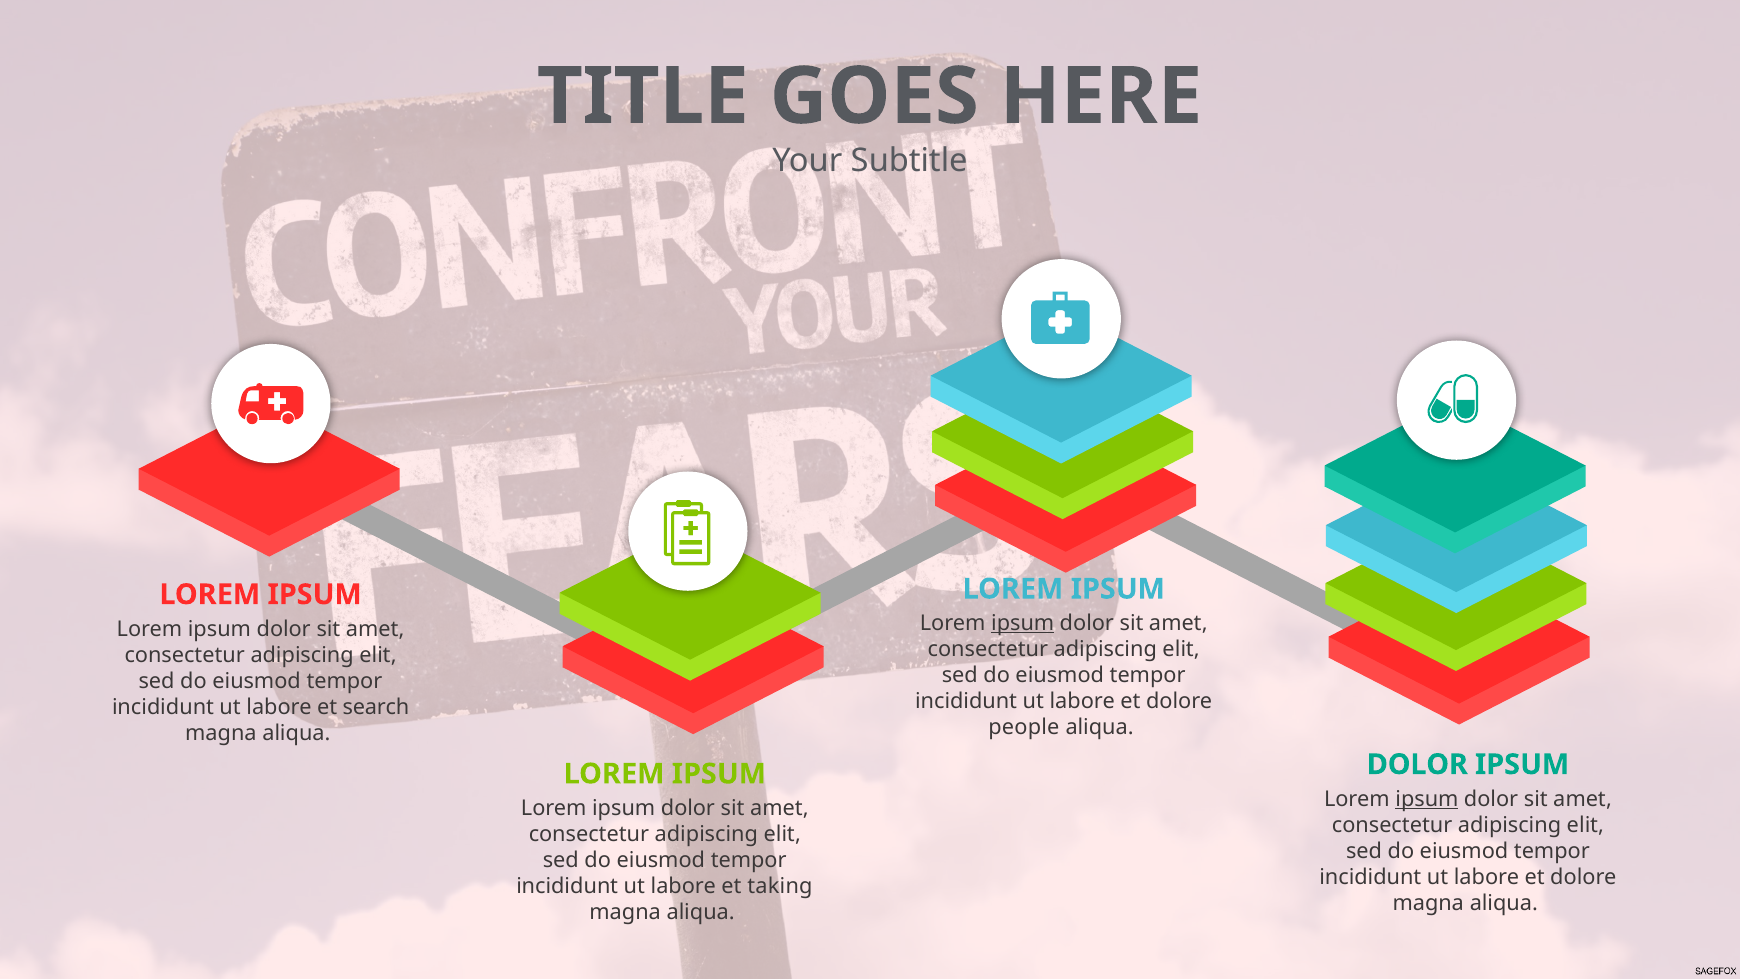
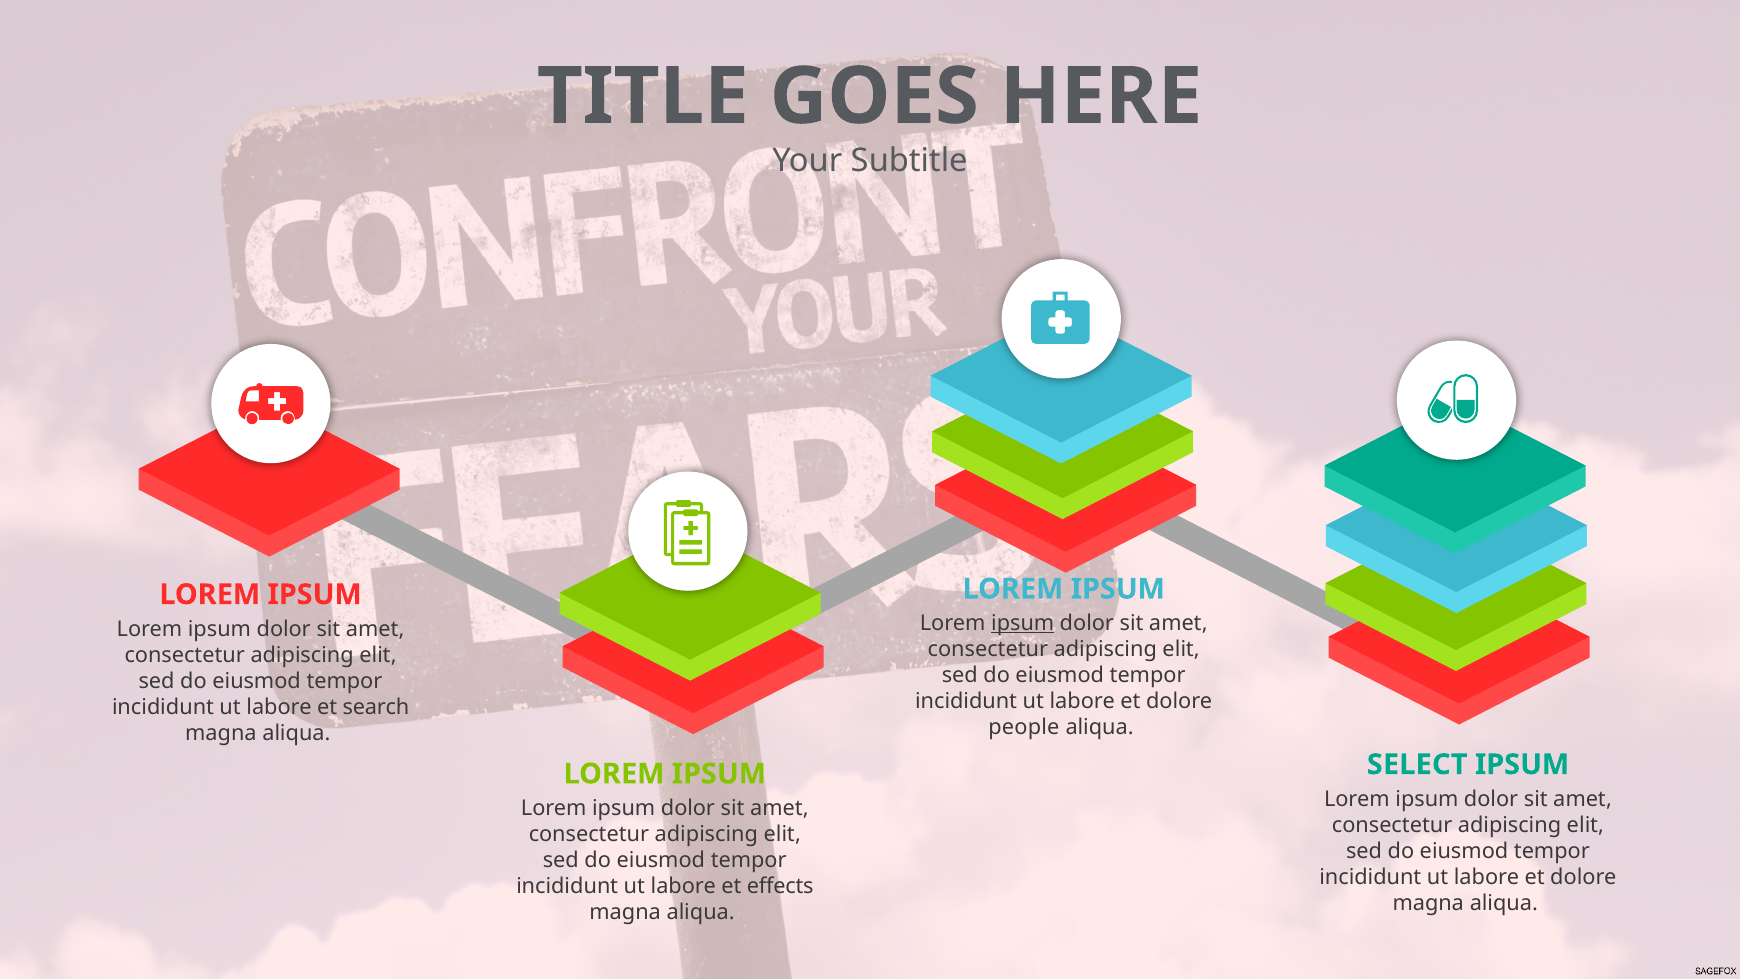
DOLOR at (1417, 764): DOLOR -> SELECT
ipsum at (1427, 799) underline: present -> none
taking: taking -> effects
